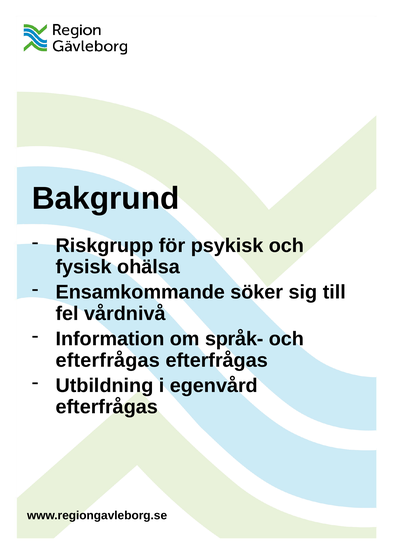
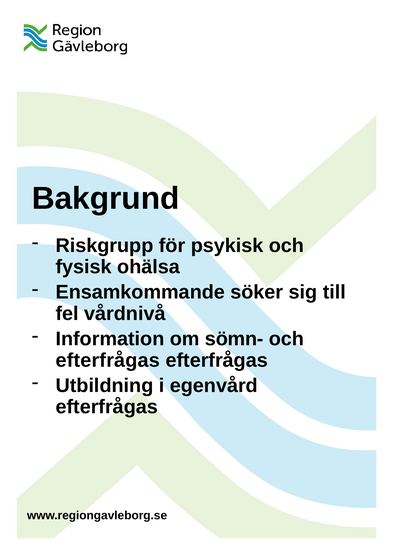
språk-: språk- -> sömn-
